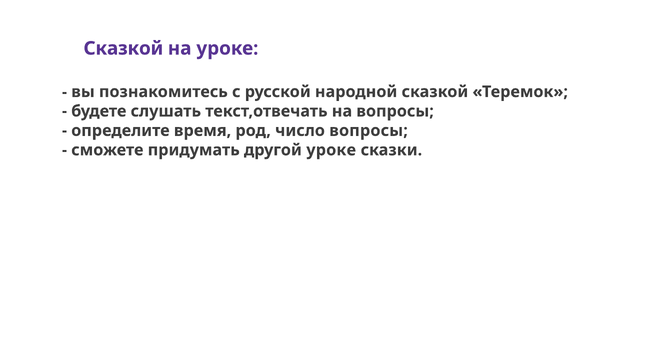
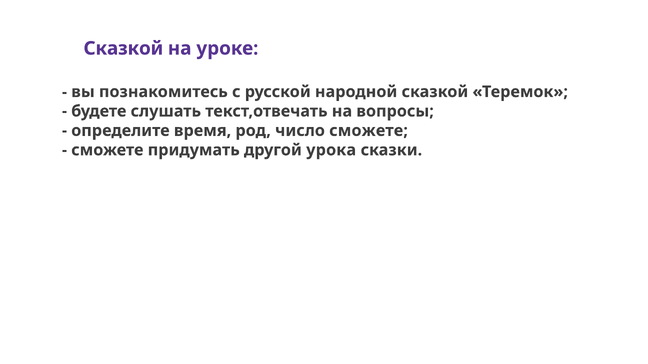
число вопросы: вопросы -> сможете
другой уроке: уроке -> урока
